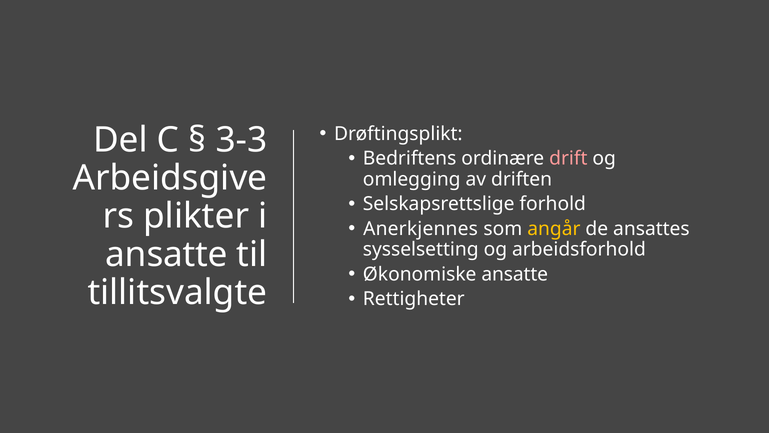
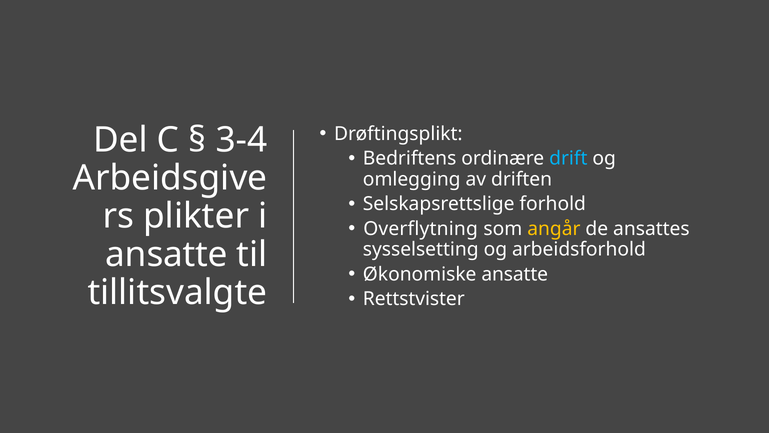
3-3: 3-3 -> 3-4
drift colour: pink -> light blue
Anerkjennes: Anerkjennes -> Overflytning
Rettigheter: Rettigheter -> Rettstvister
